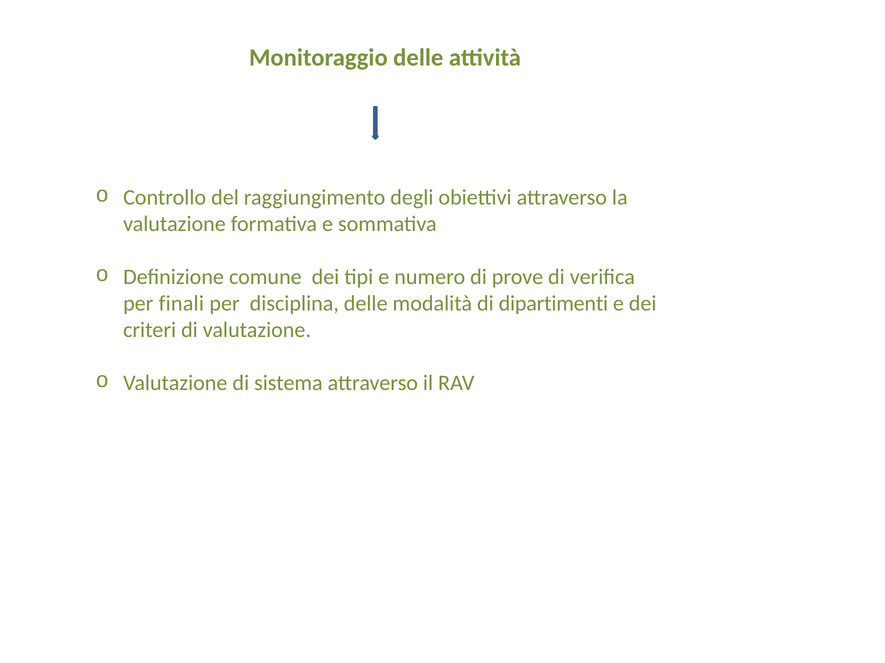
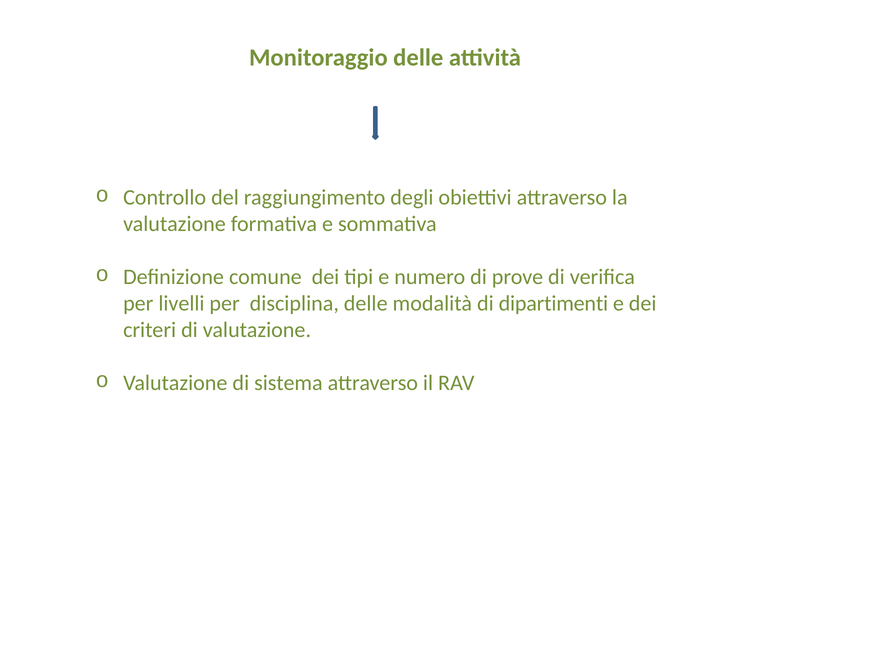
finali: finali -> livelli
